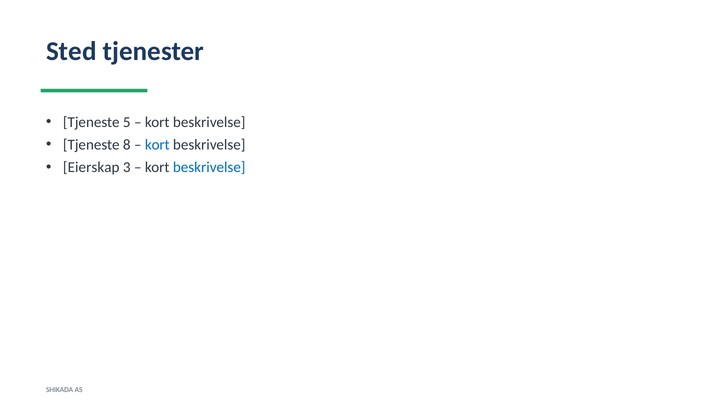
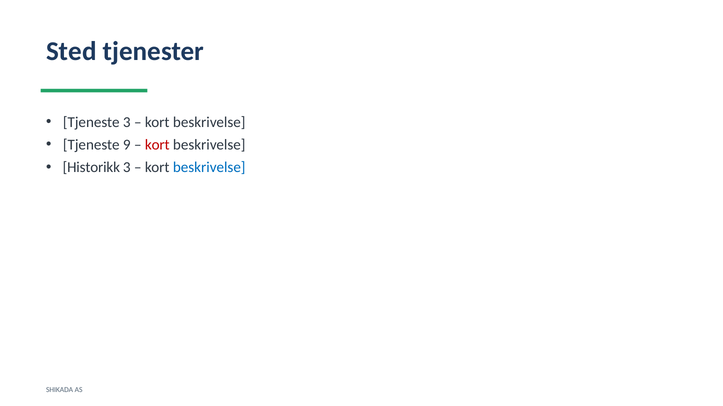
Tjeneste 5: 5 -> 3
8: 8 -> 9
kort at (157, 145) colour: blue -> red
Eierskap: Eierskap -> Historikk
